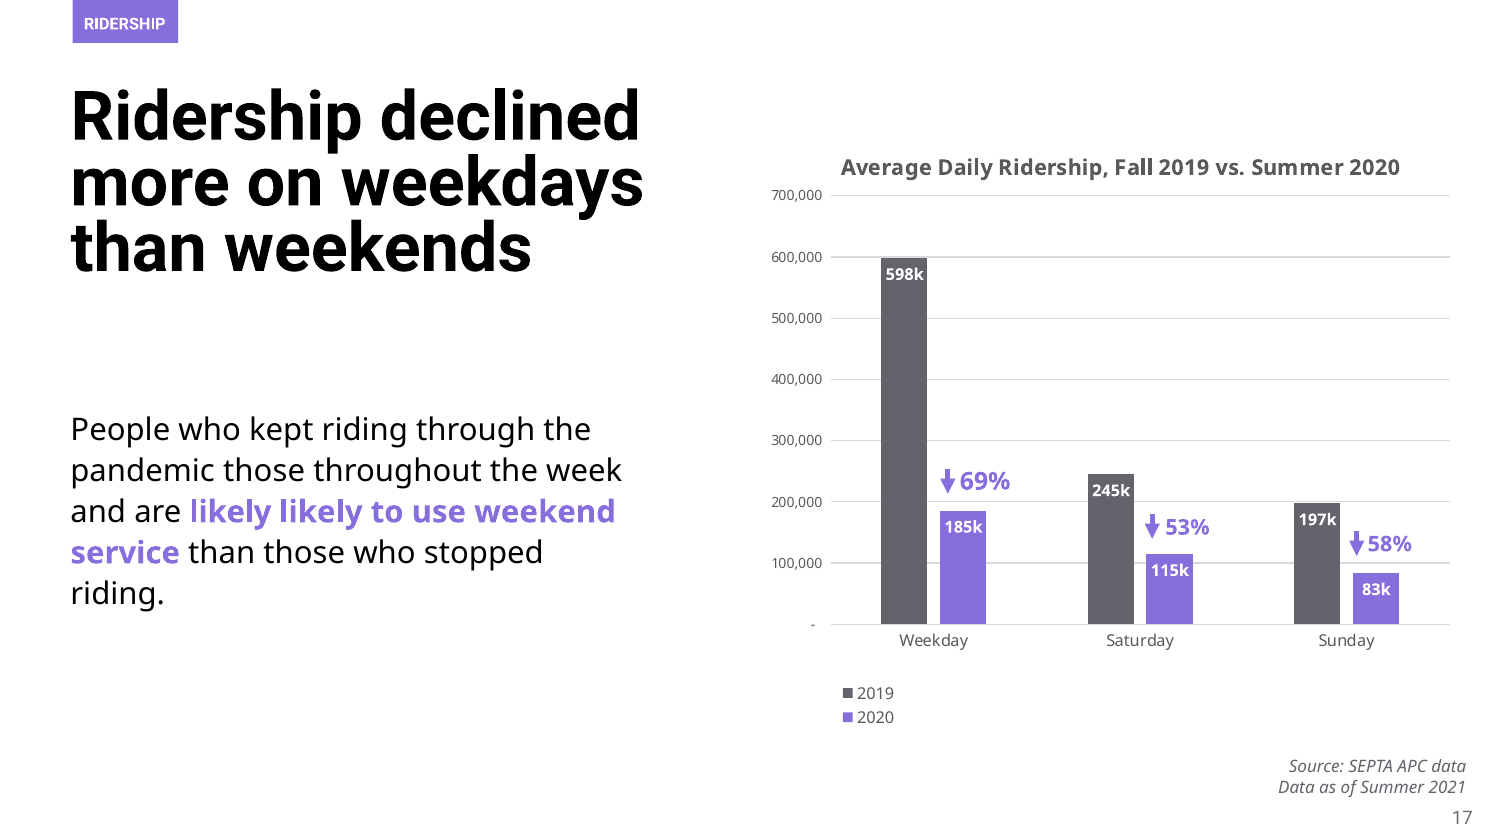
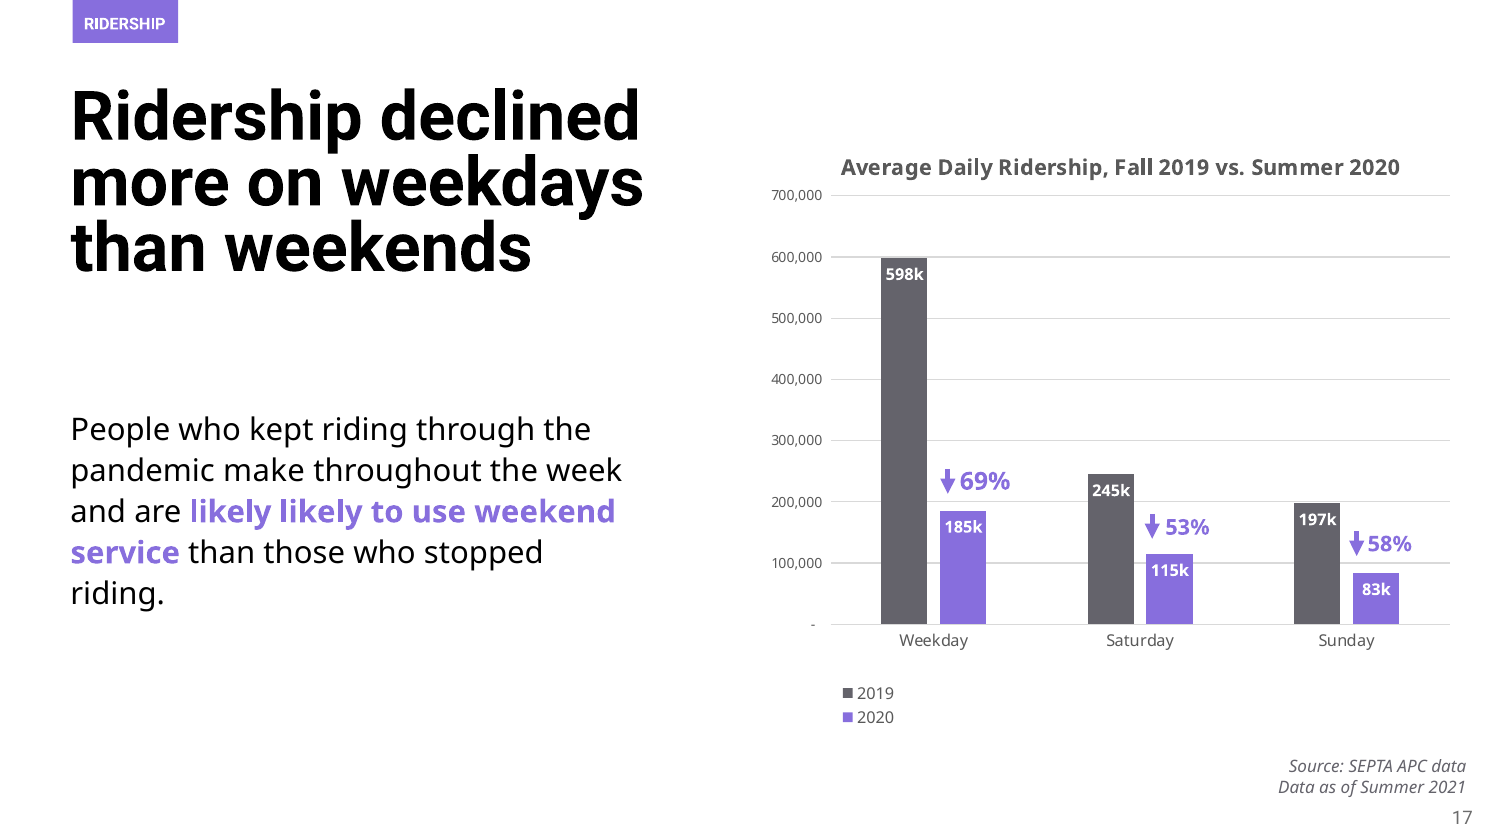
pandemic those: those -> make
